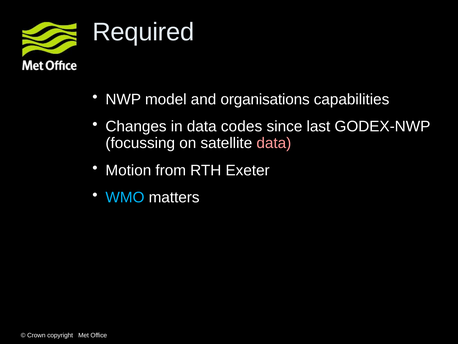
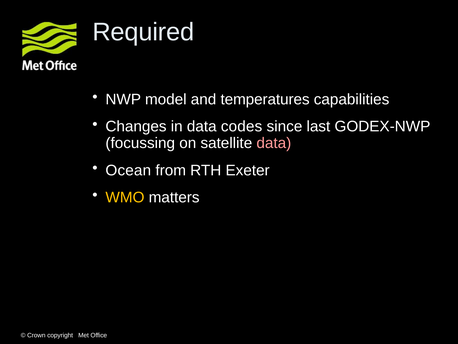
organisations: organisations -> temperatures
Motion: Motion -> Ocean
WMO colour: light blue -> yellow
